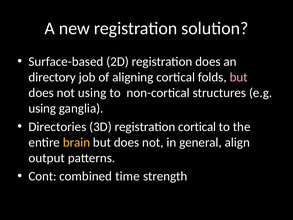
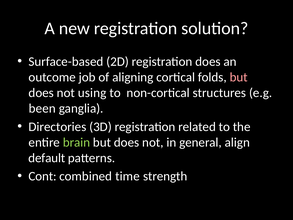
directory: directory -> outcome
using at (42, 108): using -> been
registration cortical: cortical -> related
brain colour: yellow -> light green
output: output -> default
